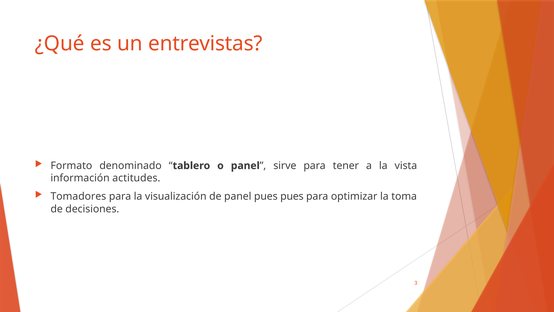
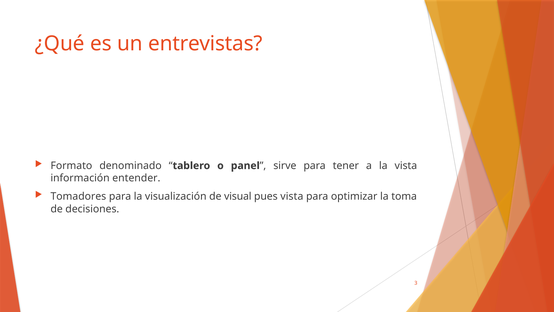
actitudes: actitudes -> entender
de panel: panel -> visual
pues pues: pues -> vista
